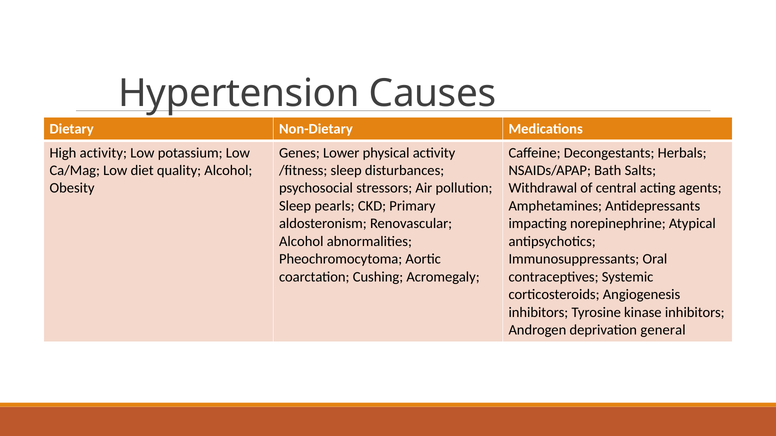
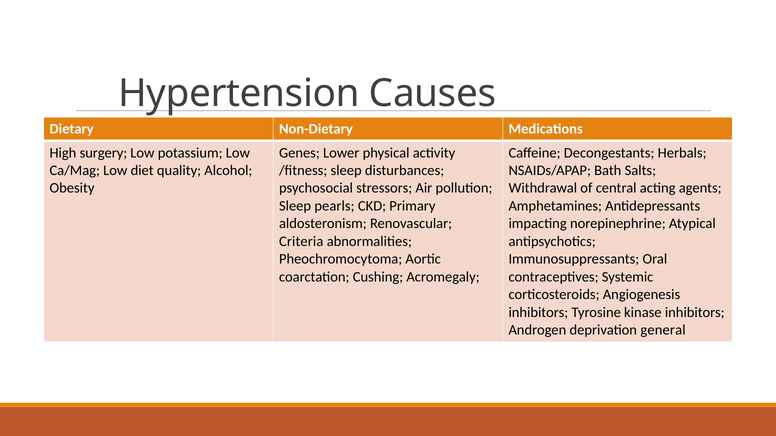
High activity: activity -> surgery
Alcohol at (301, 242): Alcohol -> Criteria
